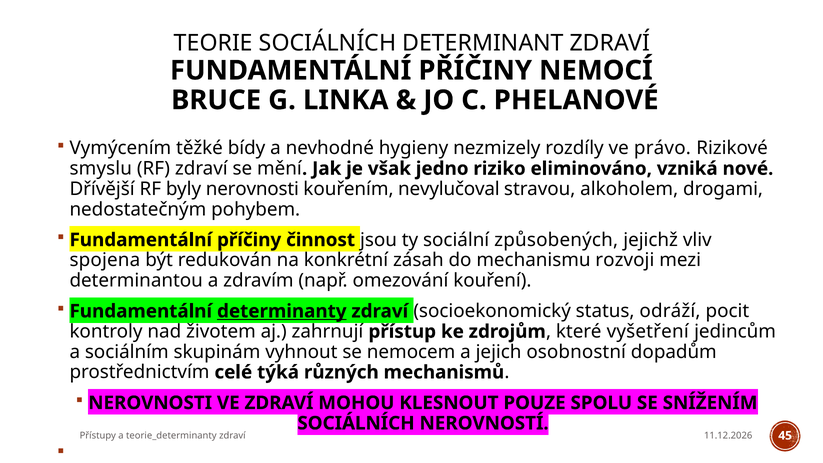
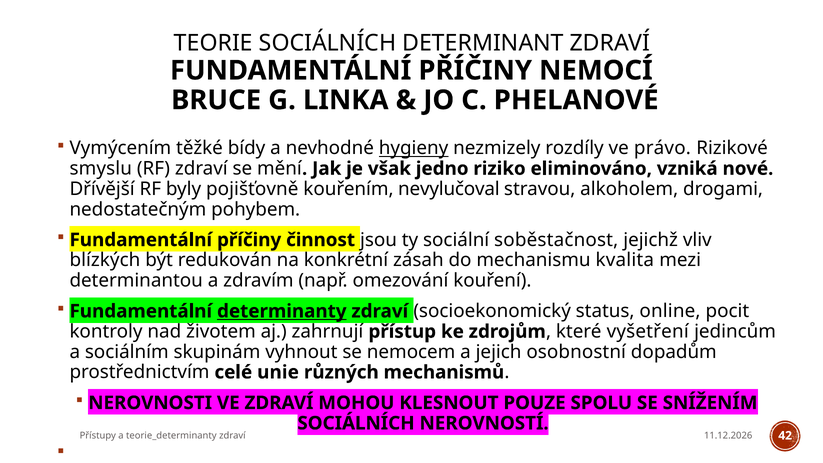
hygieny underline: none -> present
byly nerovnosti: nerovnosti -> pojišťovně
způsobených: způsobených -> soběstačnost
spojena: spojena -> blízkých
rozvoji: rozvoji -> kvalita
odráží: odráží -> online
týká: týká -> unie
45: 45 -> 42
